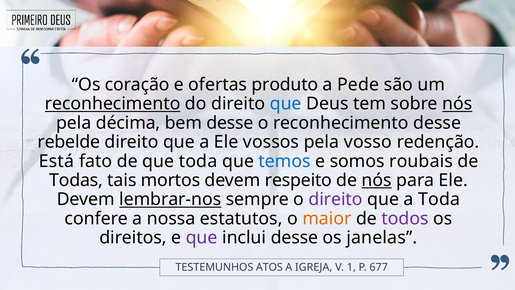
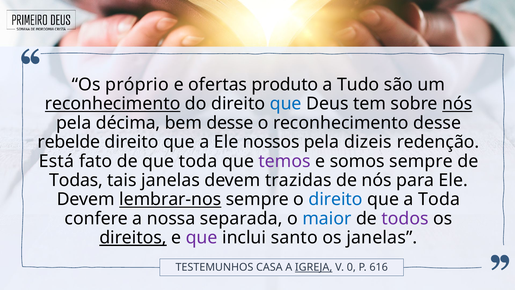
coração: coração -> próprio
Pede: Pede -> Tudo
vossos: vossos -> nossos
vosso: vosso -> dizeis
temos colour: blue -> purple
somos roubais: roubais -> sempre
tais mortos: mortos -> janelas
respeito: respeito -> trazidas
nós at (377, 180) underline: present -> none
direito at (336, 199) colour: purple -> blue
estatutos: estatutos -> separada
maior colour: orange -> blue
direitos underline: none -> present
inclui desse: desse -> santo
ATOS: ATOS -> CASA
IGREJA underline: none -> present
1: 1 -> 0
677: 677 -> 616
